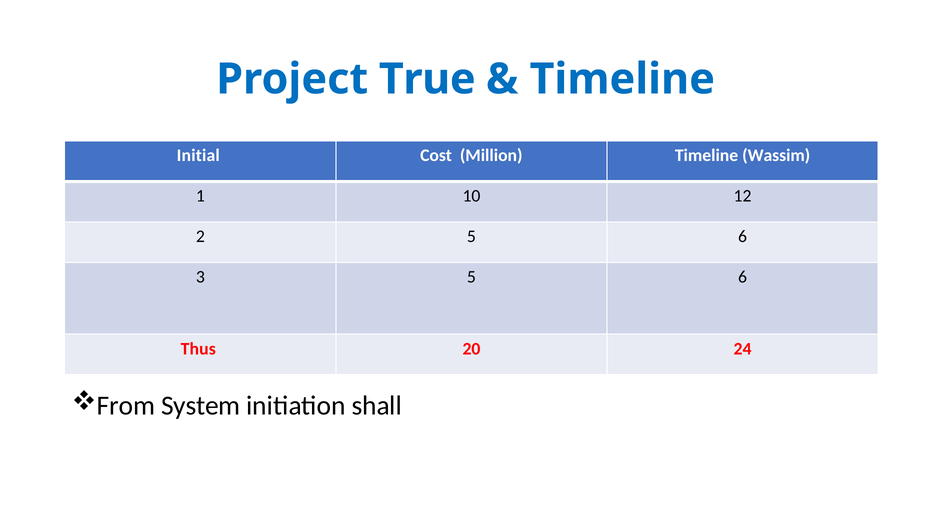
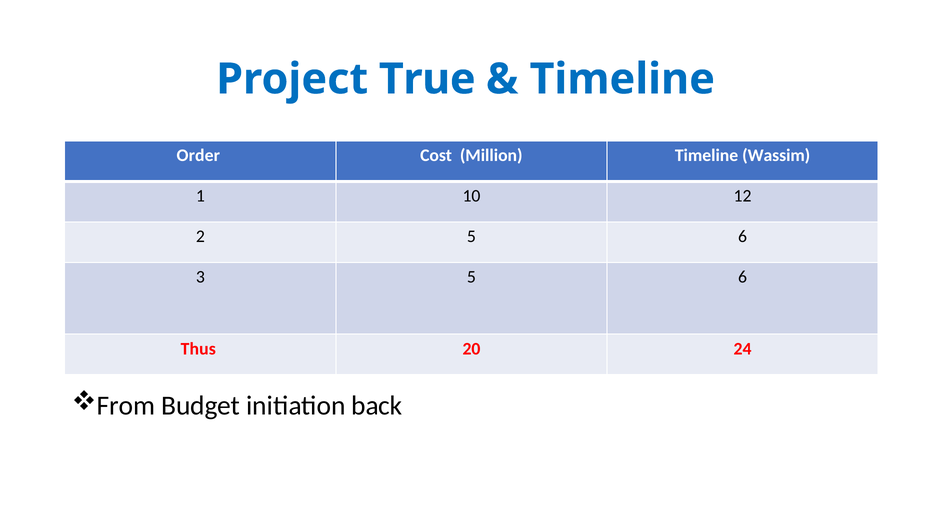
Initial: Initial -> Order
System: System -> Budget
shall: shall -> back
